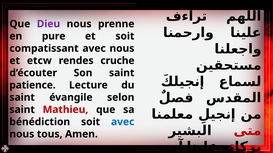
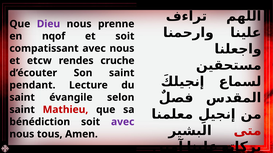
pure: pure -> nqof
patience: patience -> pendant
avec at (123, 122) colour: blue -> purple
